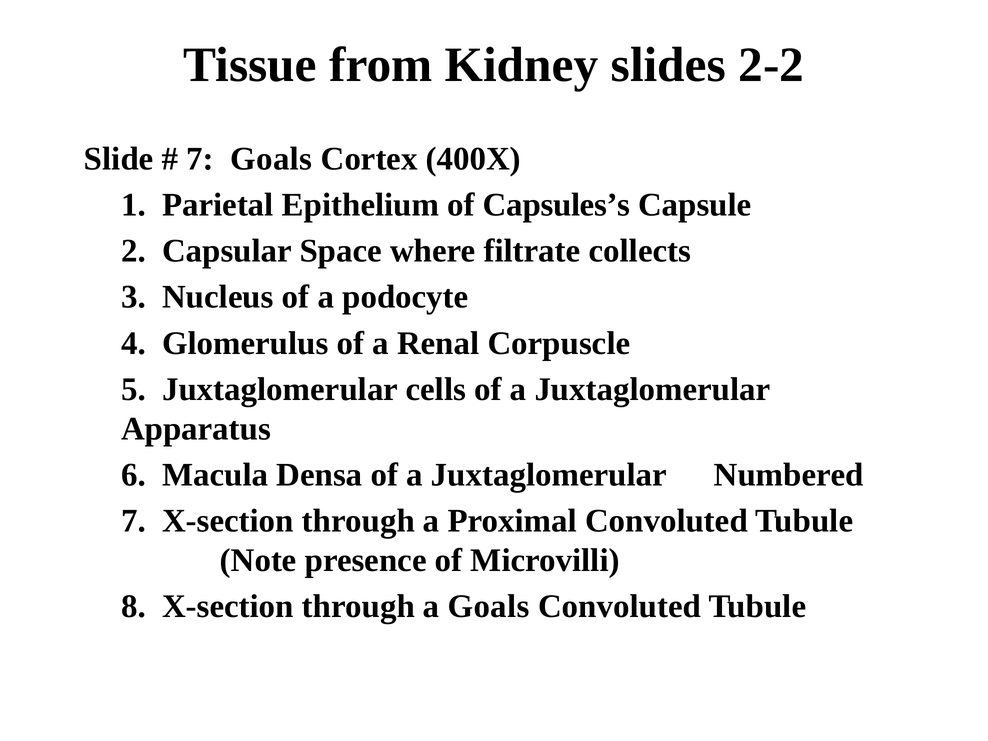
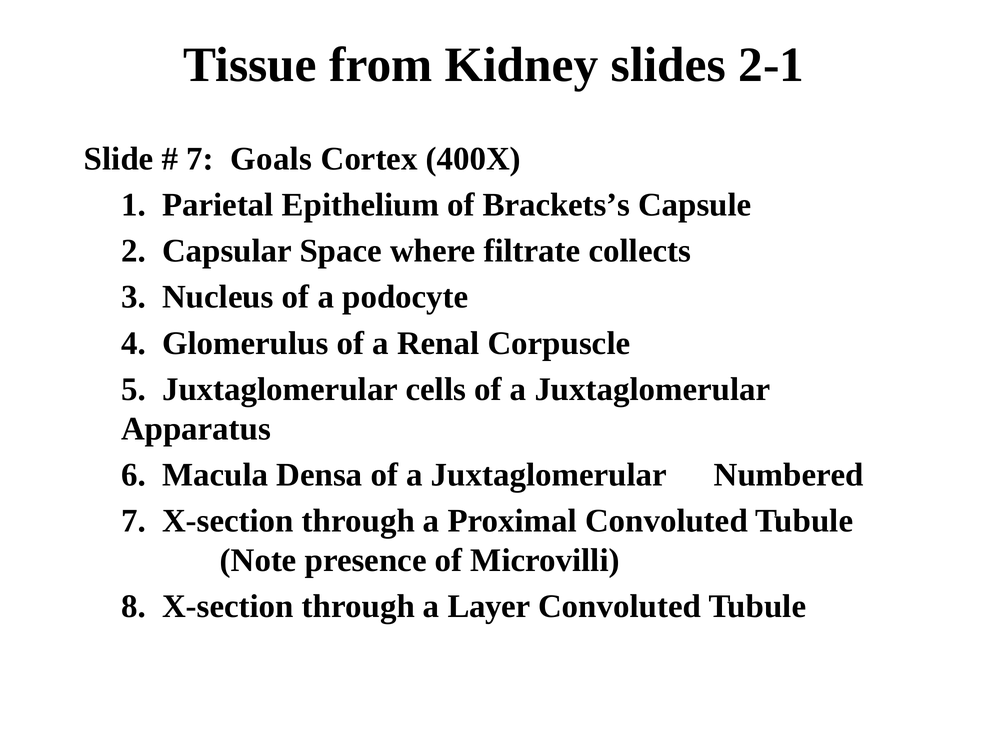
2-2: 2-2 -> 2-1
Capsules’s: Capsules’s -> Brackets’s
a Goals: Goals -> Layer
